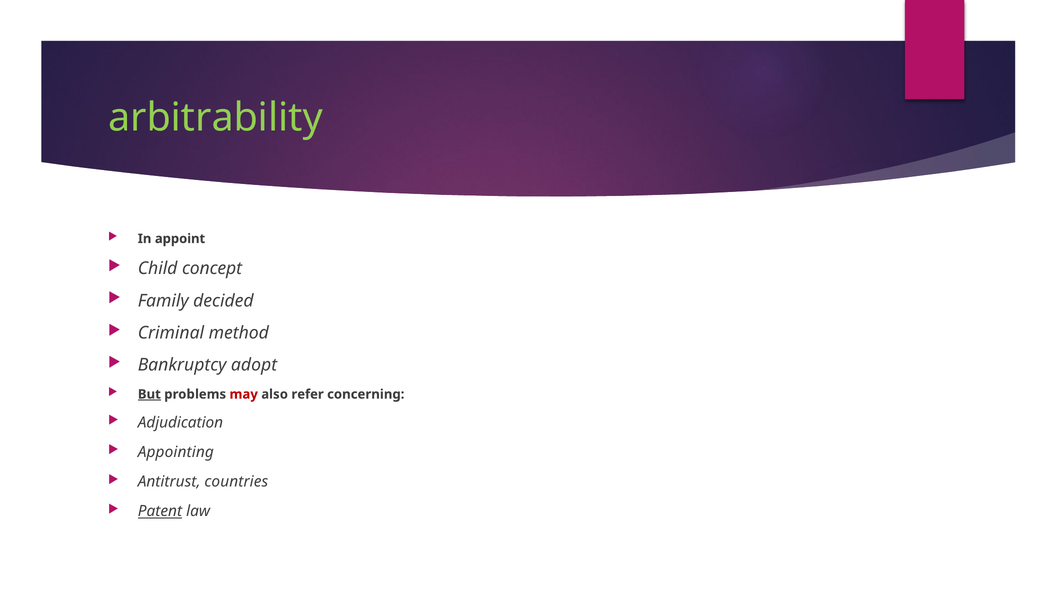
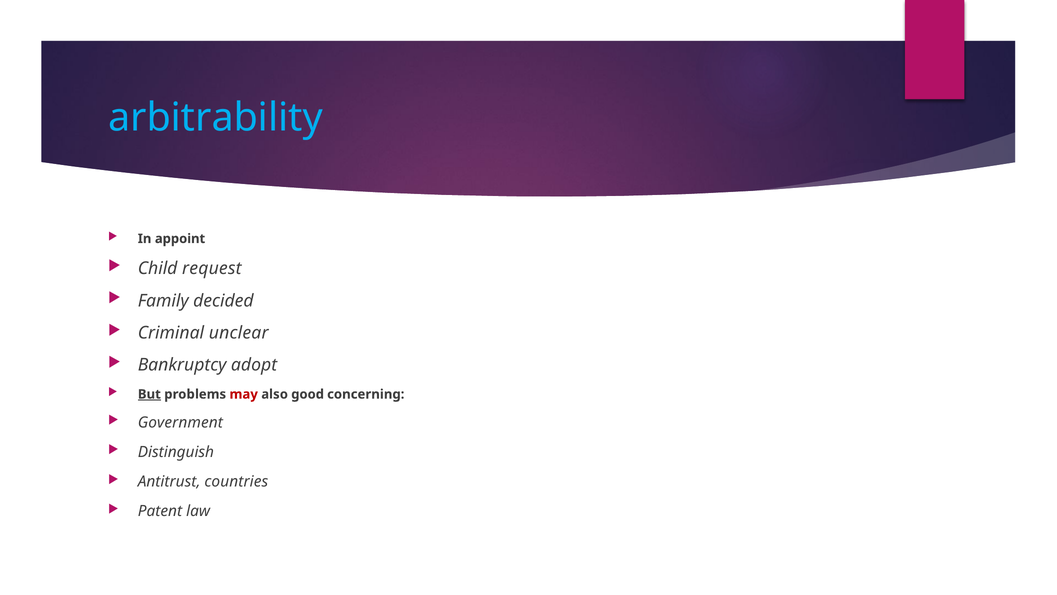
arbitrability colour: light green -> light blue
concept: concept -> request
method: method -> unclear
refer: refer -> good
Adjudication: Adjudication -> Government
Appointing: Appointing -> Distinguish
Patent underline: present -> none
